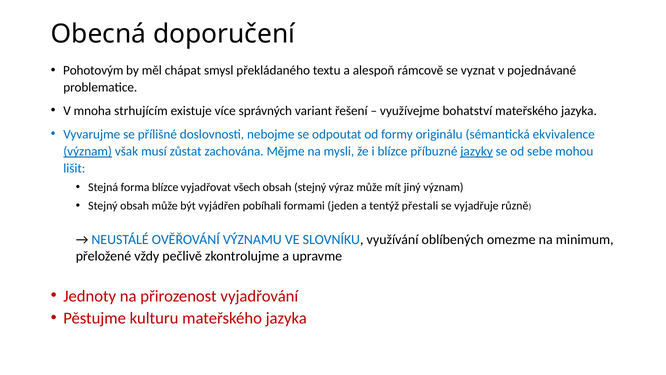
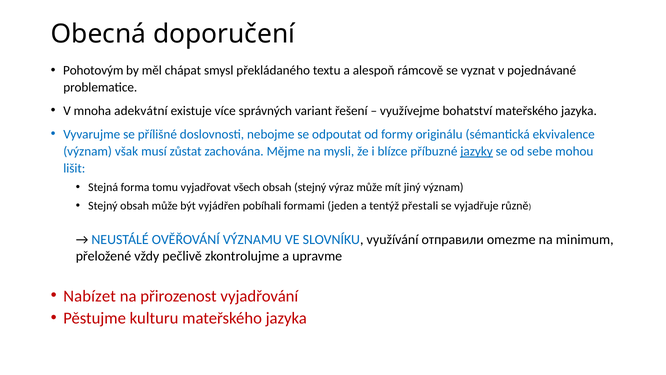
strhujícím: strhujícím -> adekvátní
význam at (88, 151) underline: present -> none
forma blízce: blízce -> tomu
oblíbených: oblíbených -> отправили
Jednoty: Jednoty -> Nabízet
